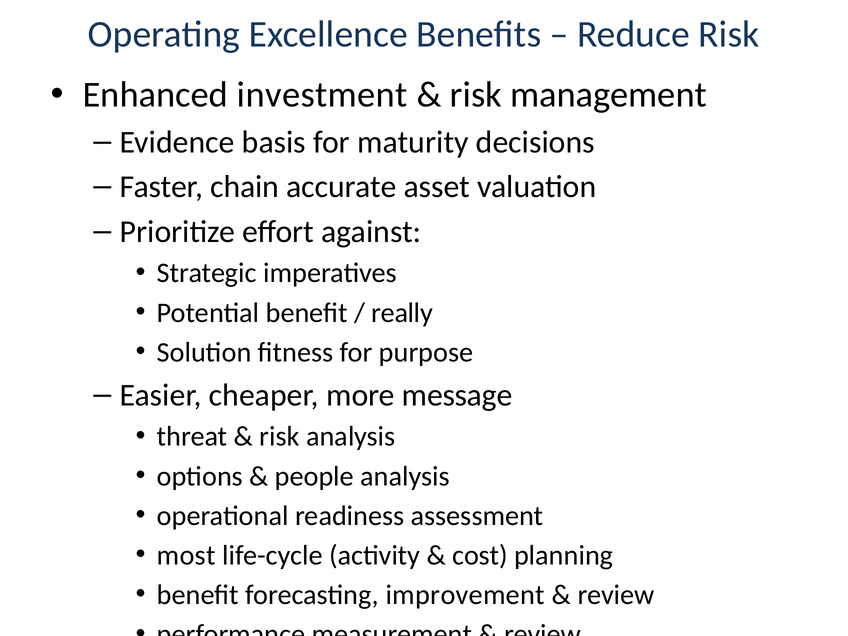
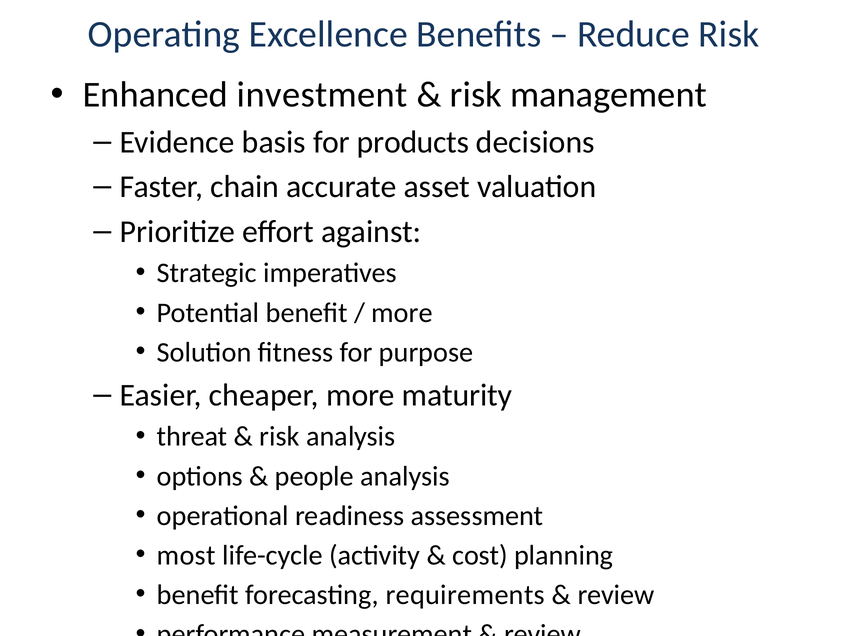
maturity: maturity -> products
really at (402, 313): really -> more
message: message -> maturity
improvement: improvement -> requirements
